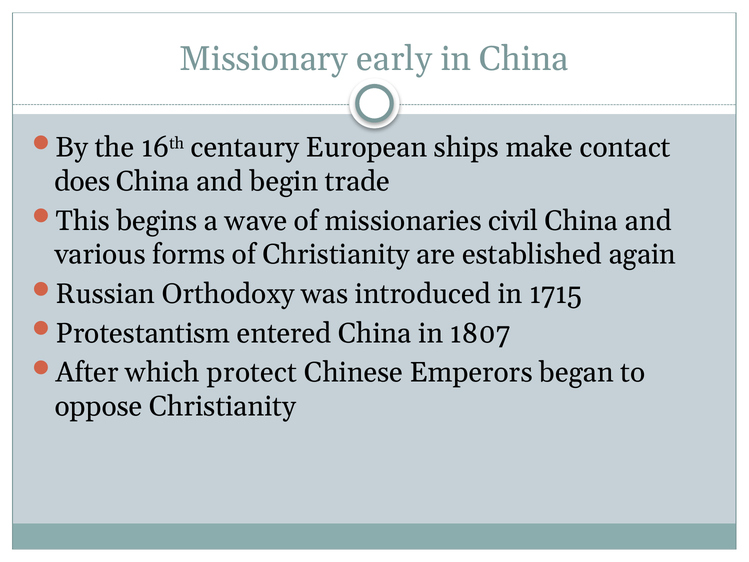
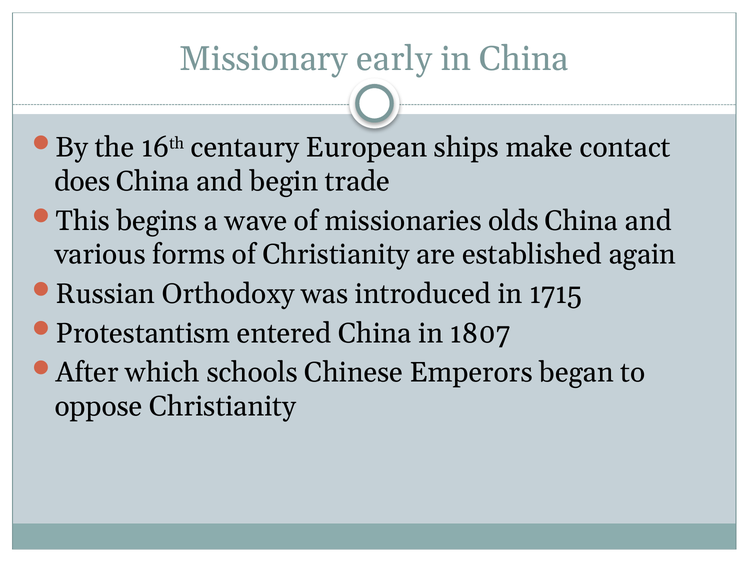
civil: civil -> olds
protect: protect -> schools
